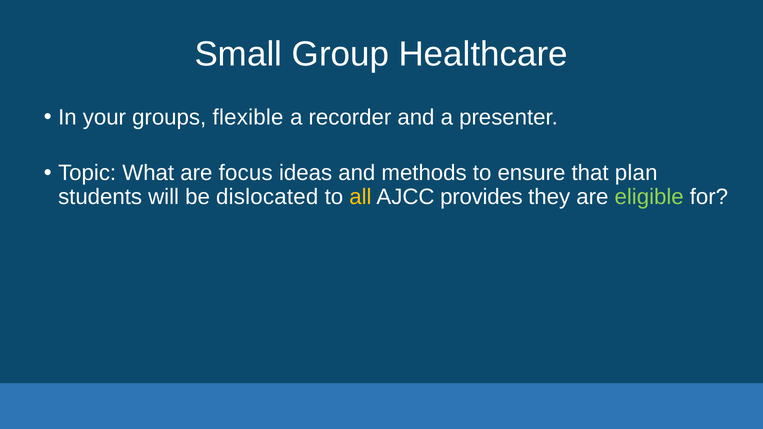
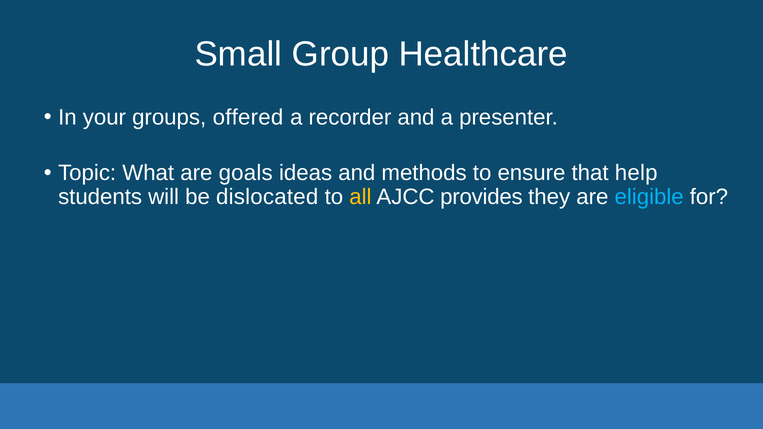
flexible: flexible -> offered
focus: focus -> goals
plan: plan -> help
eligible colour: light green -> light blue
